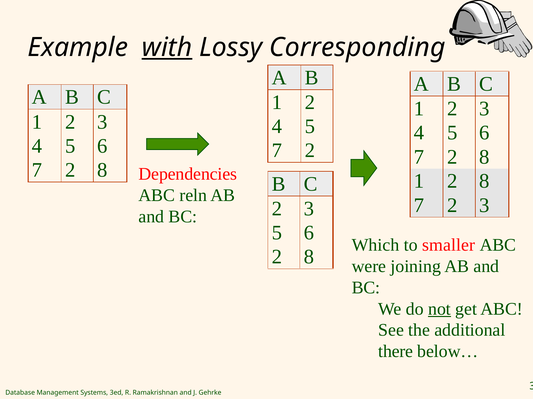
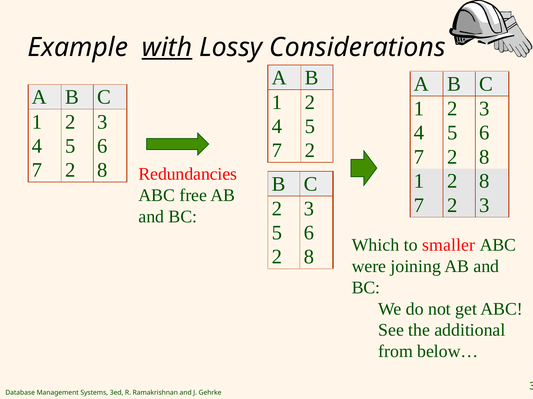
Corresponding: Corresponding -> Considerations
Dependencies: Dependencies -> Redundancies
reln: reln -> free
not underline: present -> none
there: there -> from
